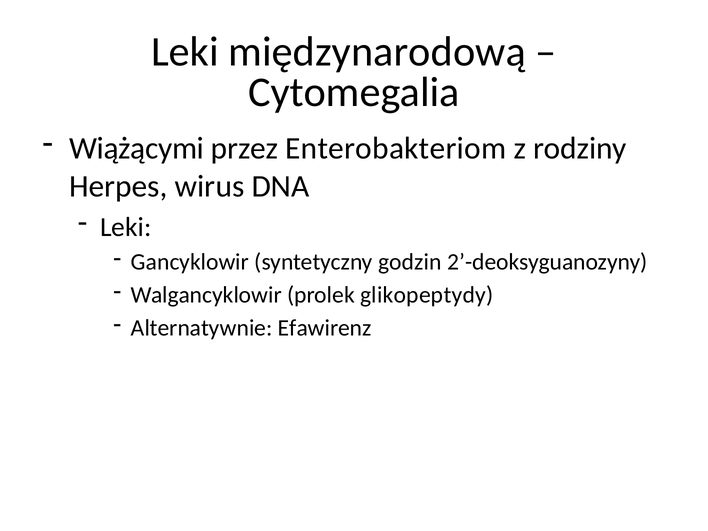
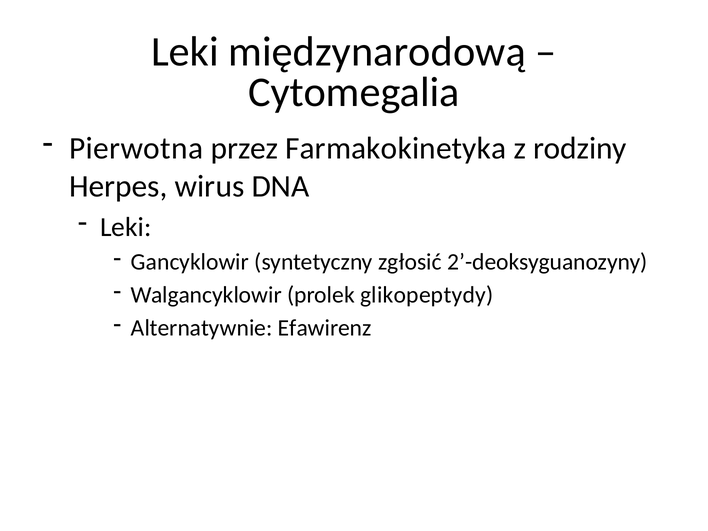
Wiążącymi: Wiążącymi -> Pierwotna
Enterobakteriom: Enterobakteriom -> Farmakokinetyka
godzin: godzin -> zgłosić
